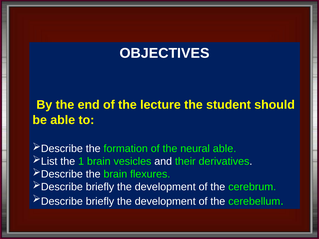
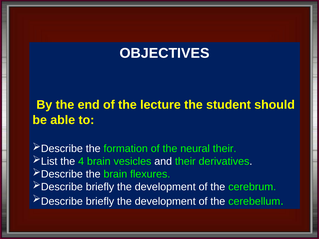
neural able: able -> their
1: 1 -> 4
